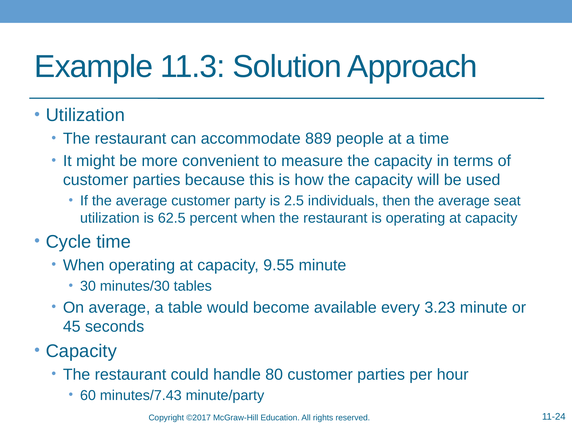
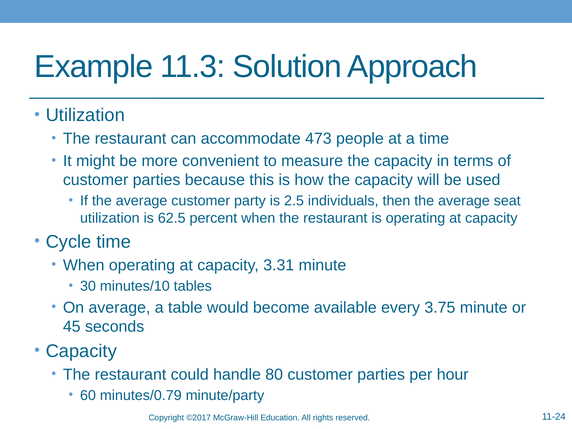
889: 889 -> 473
9.55: 9.55 -> 3.31
minutes/30: minutes/30 -> minutes/10
3.23: 3.23 -> 3.75
minutes/7.43: minutes/7.43 -> minutes/0.79
